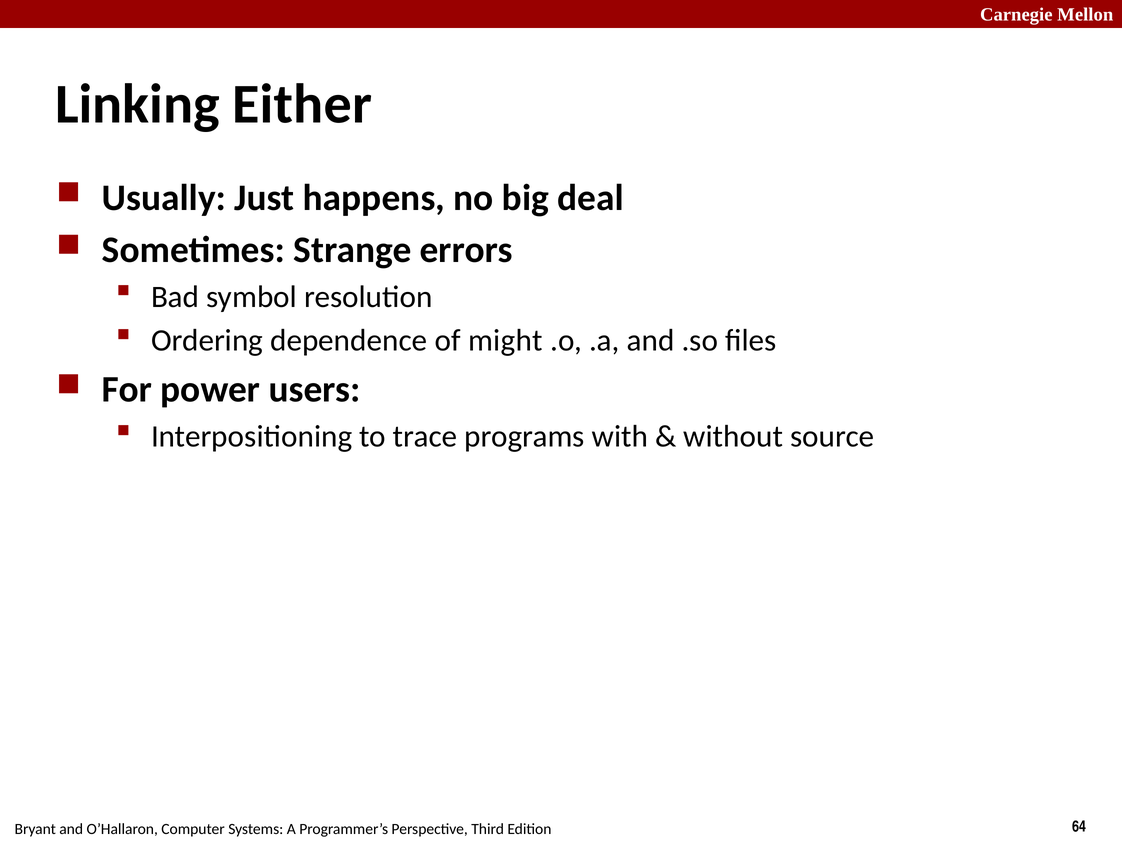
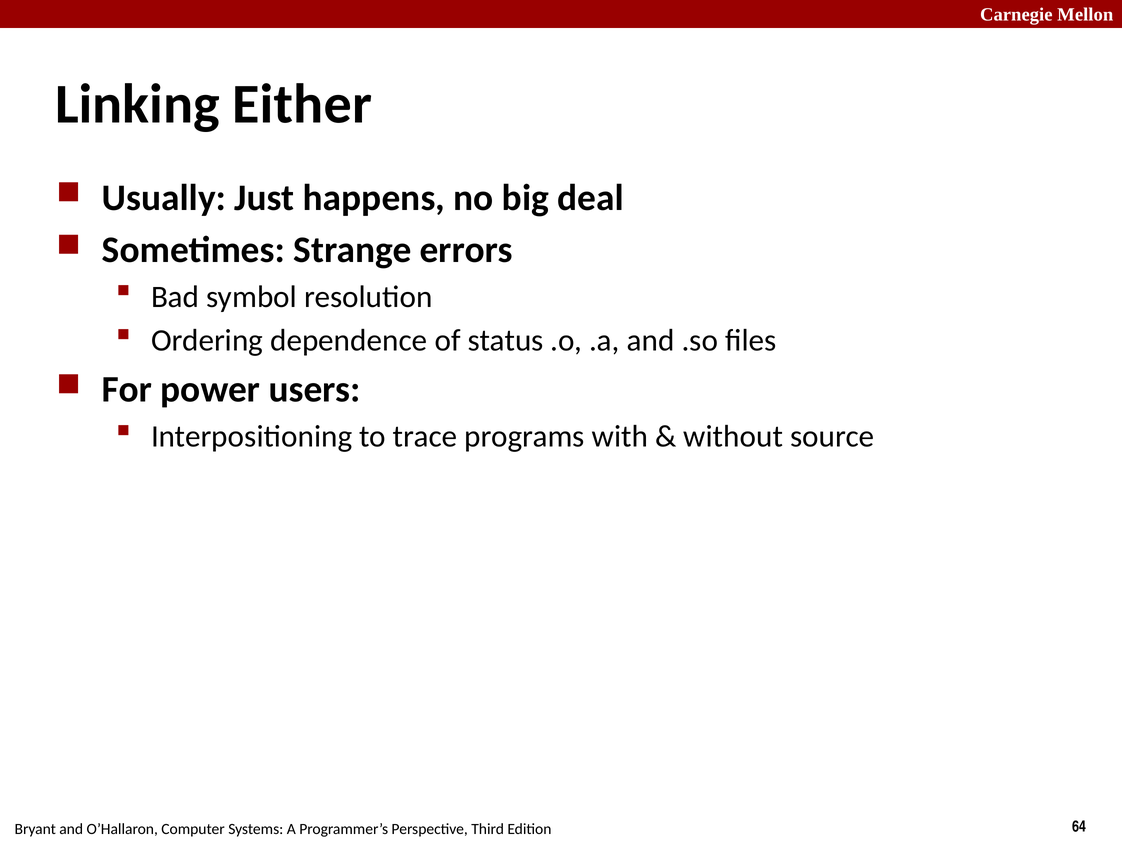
might: might -> status
